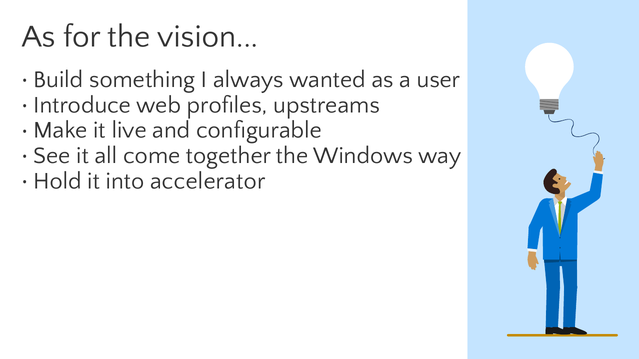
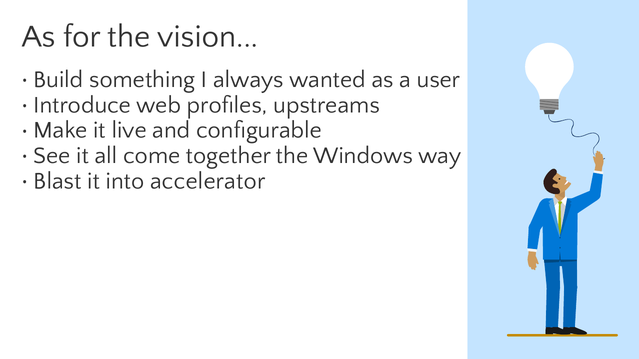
Hold: Hold -> Blast
